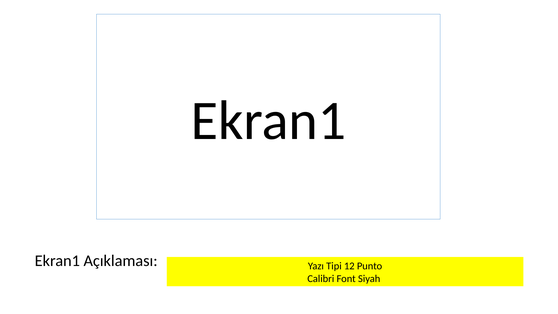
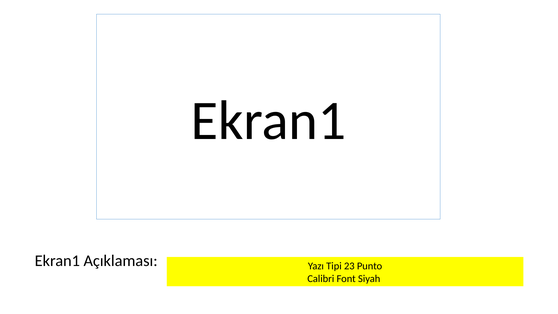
12: 12 -> 23
